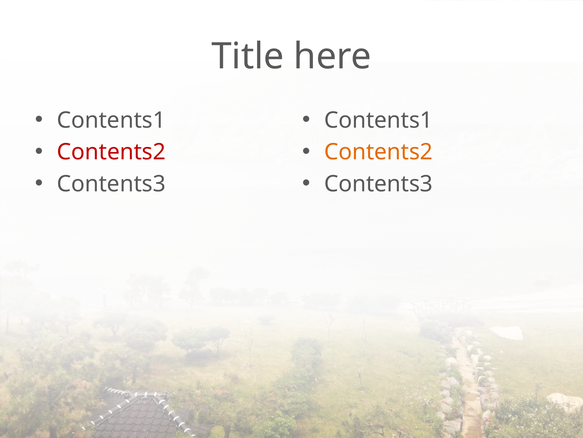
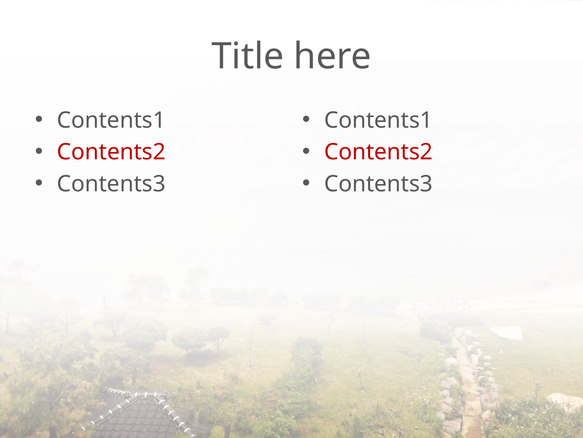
Contents2 at (379, 152) colour: orange -> red
